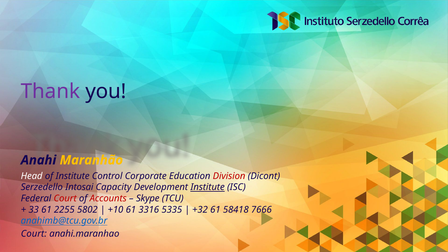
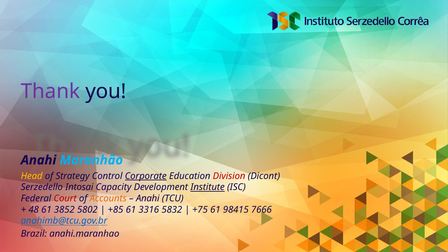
Maranhão colour: yellow -> light blue
Head colour: white -> yellow
of Institute: Institute -> Strategy
Corporate underline: none -> present
Accounts colour: red -> orange
Skype at (148, 198): Skype -> Anahi
33: 33 -> 48
2255: 2255 -> 3852
+10: +10 -> +85
5335: 5335 -> 5832
+32: +32 -> +75
58418: 58418 -> 98415
Court at (34, 234): Court -> Brazil
